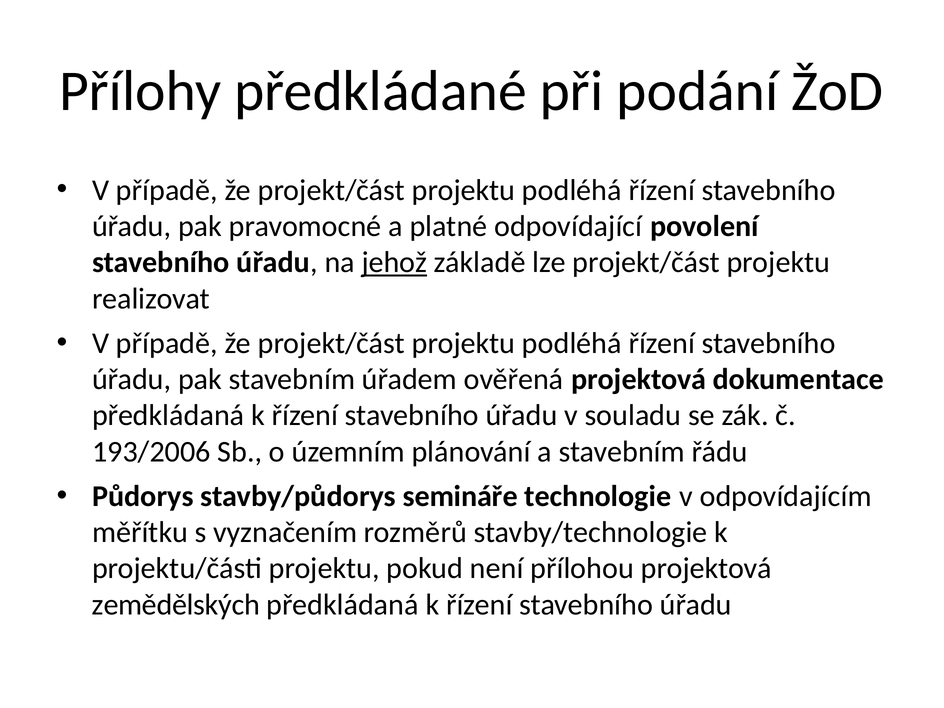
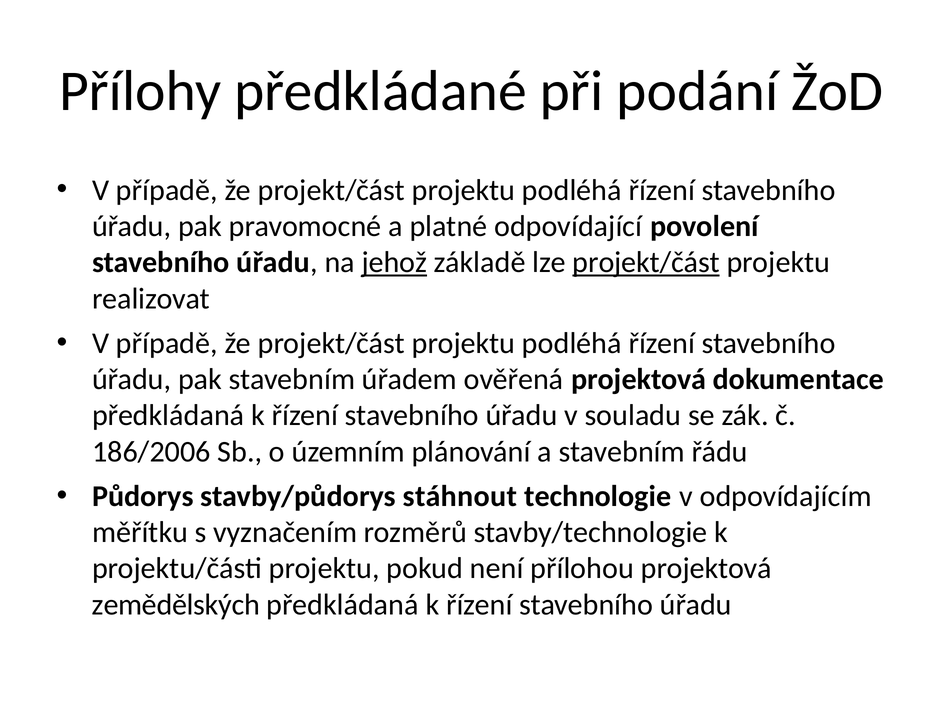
projekt/část at (646, 262) underline: none -> present
193/2006: 193/2006 -> 186/2006
semináře: semináře -> stáhnout
